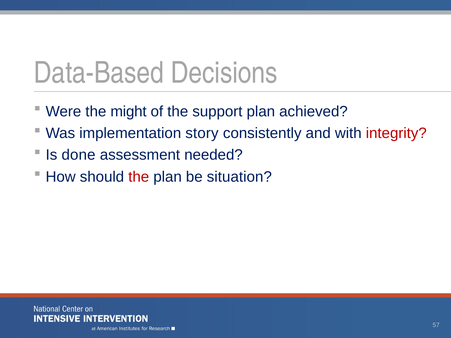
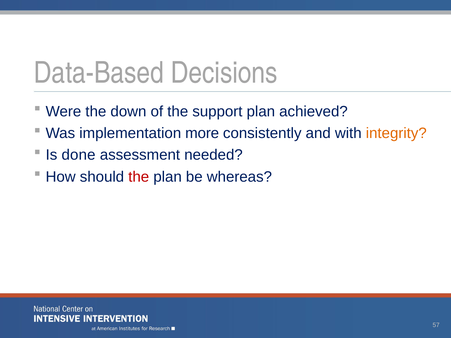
might: might -> down
story: story -> more
integrity colour: red -> orange
situation: situation -> whereas
